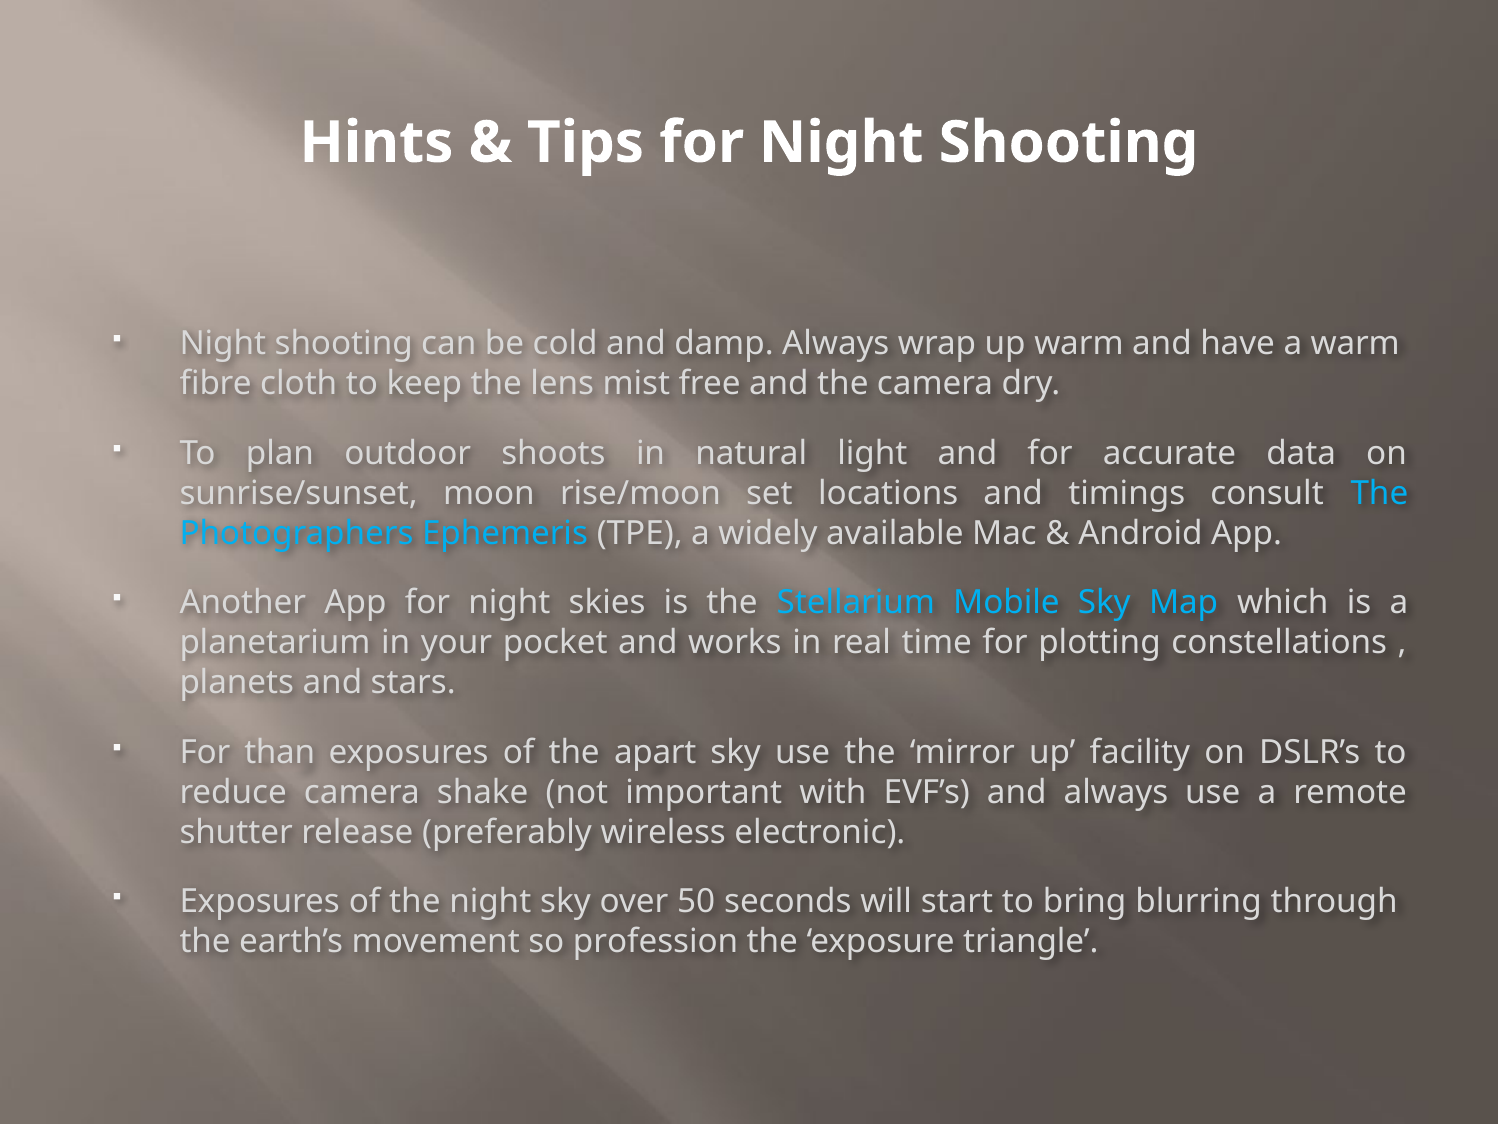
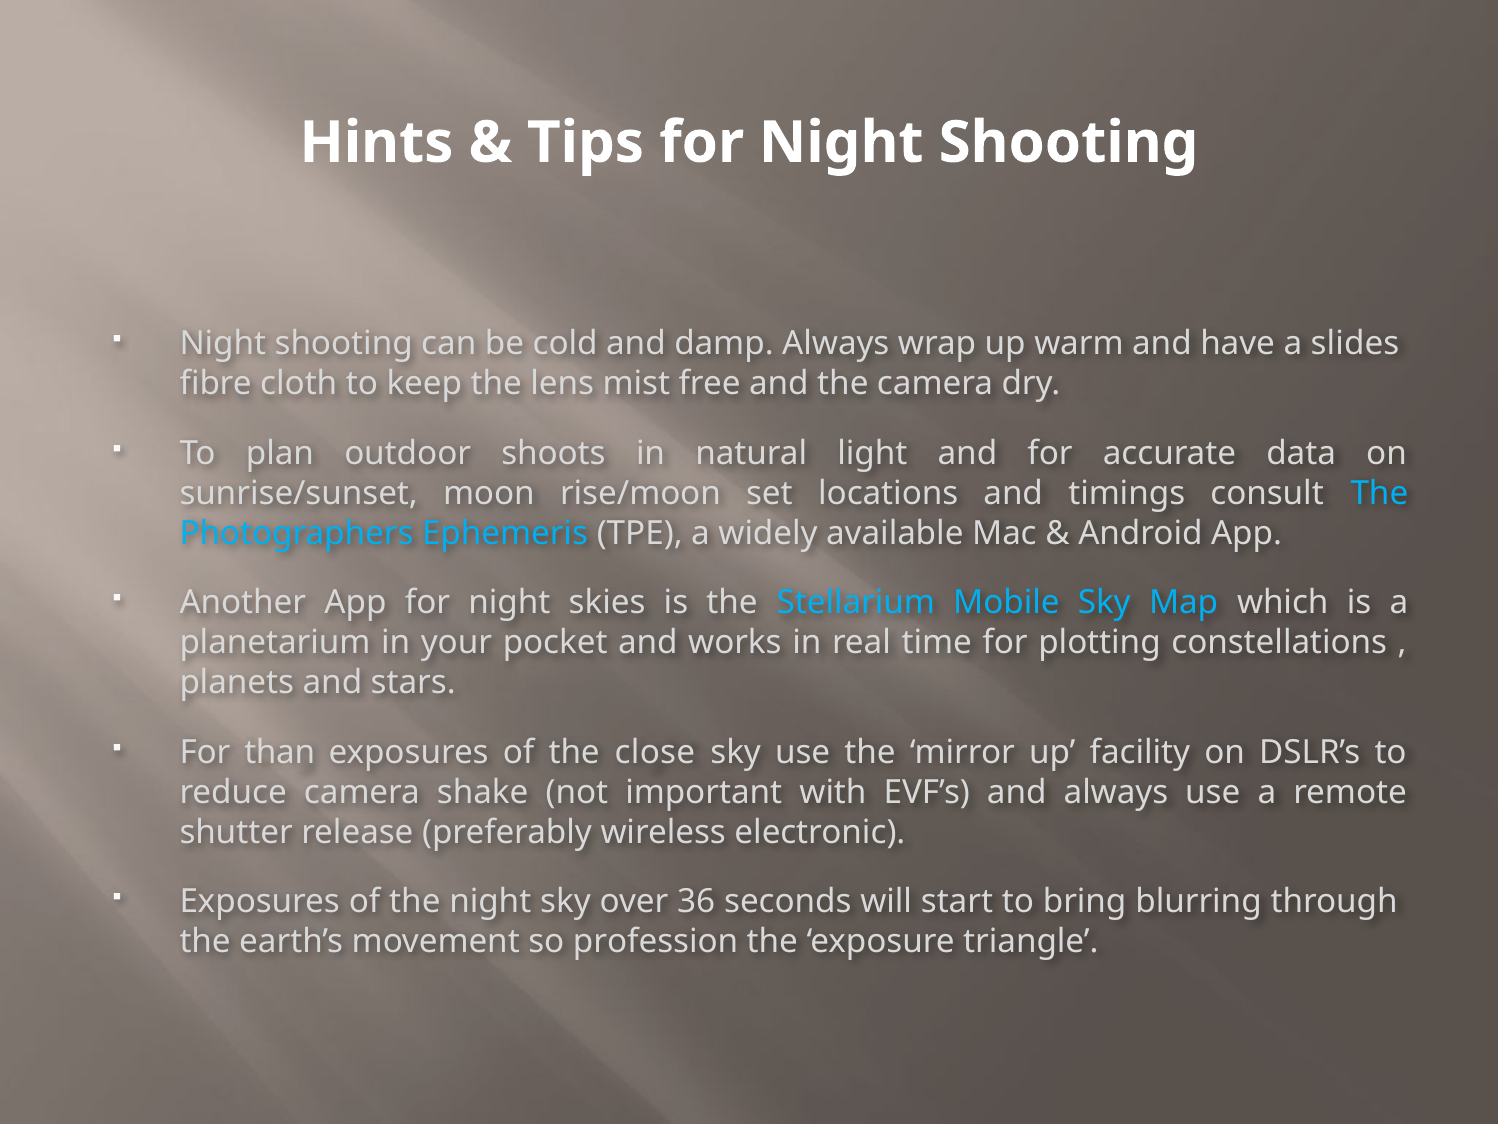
a warm: warm -> slides
apart: apart -> close
50: 50 -> 36
